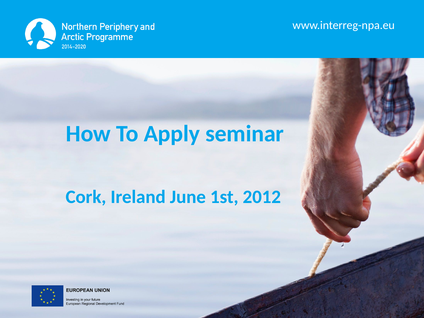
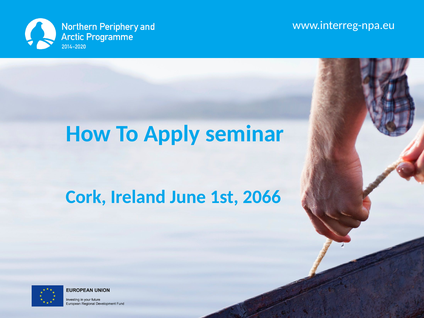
2012: 2012 -> 2066
